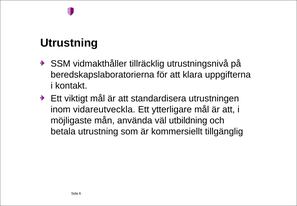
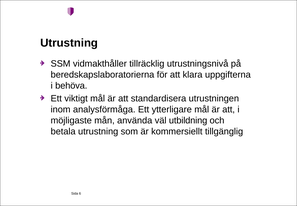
kontakt: kontakt -> behöva
vidareutveckla: vidareutveckla -> analysförmåga
